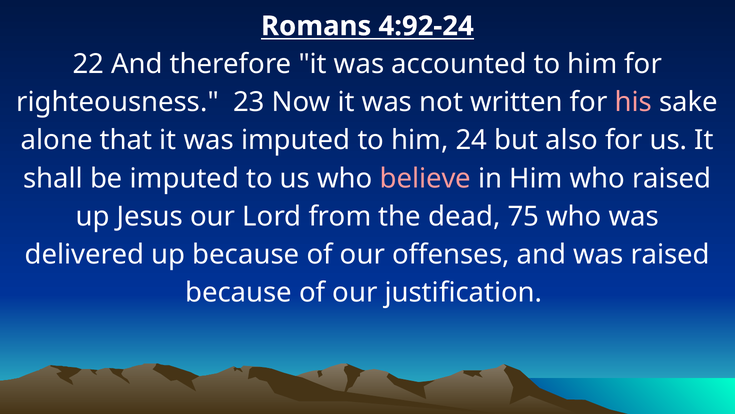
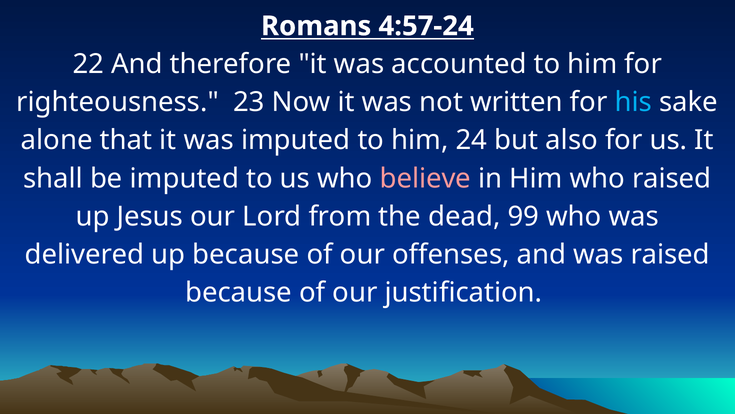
4:92-24: 4:92-24 -> 4:57-24
his colour: pink -> light blue
75: 75 -> 99
